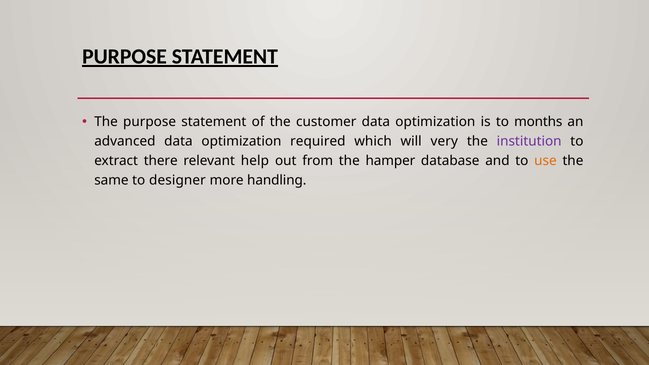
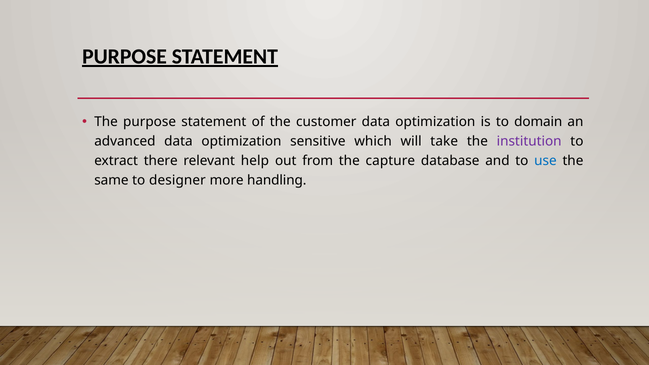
months: months -> domain
required: required -> sensitive
very: very -> take
hamper: hamper -> capture
use colour: orange -> blue
